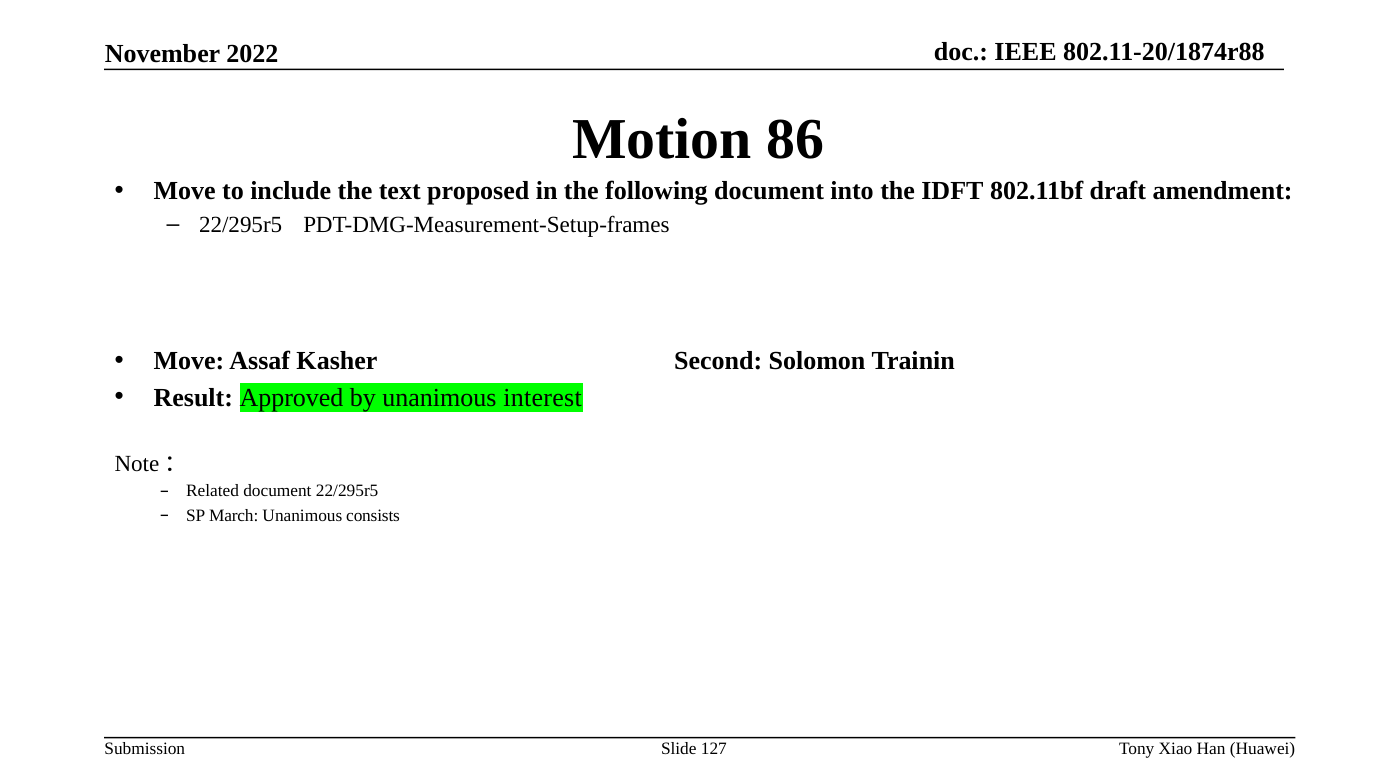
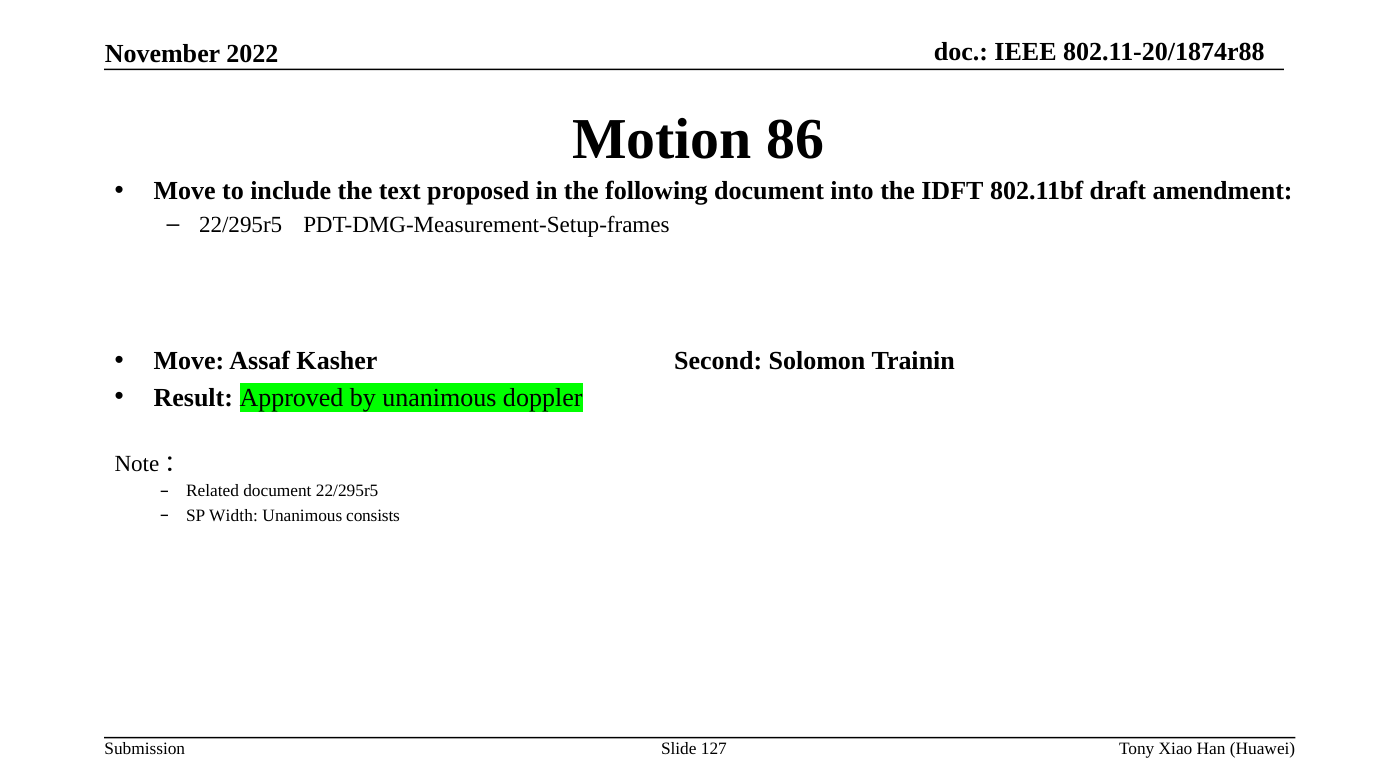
interest: interest -> doppler
March: March -> Width
